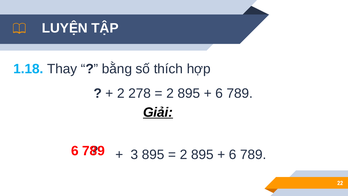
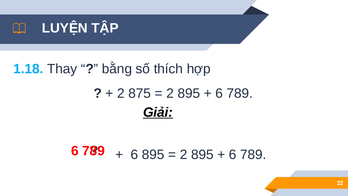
278: 278 -> 875
3 at (134, 154): 3 -> 6
